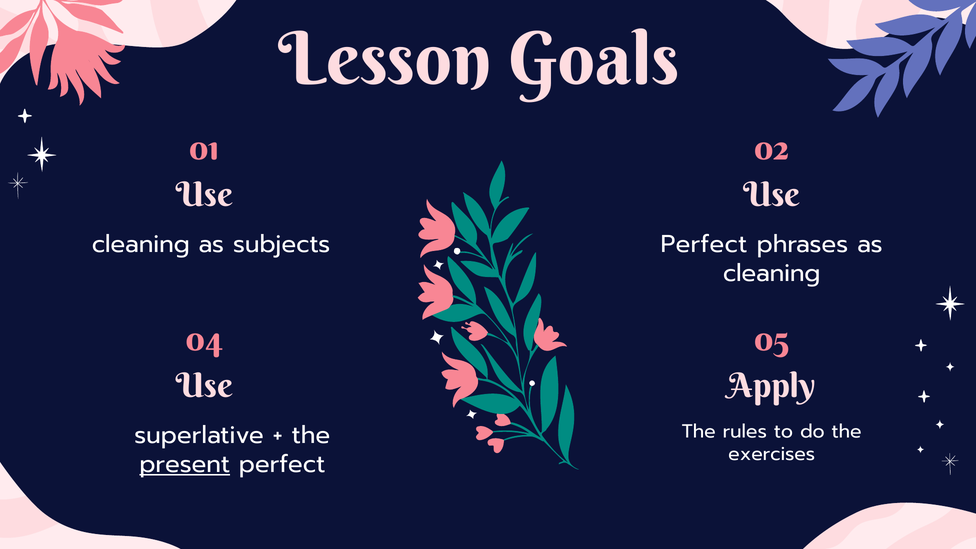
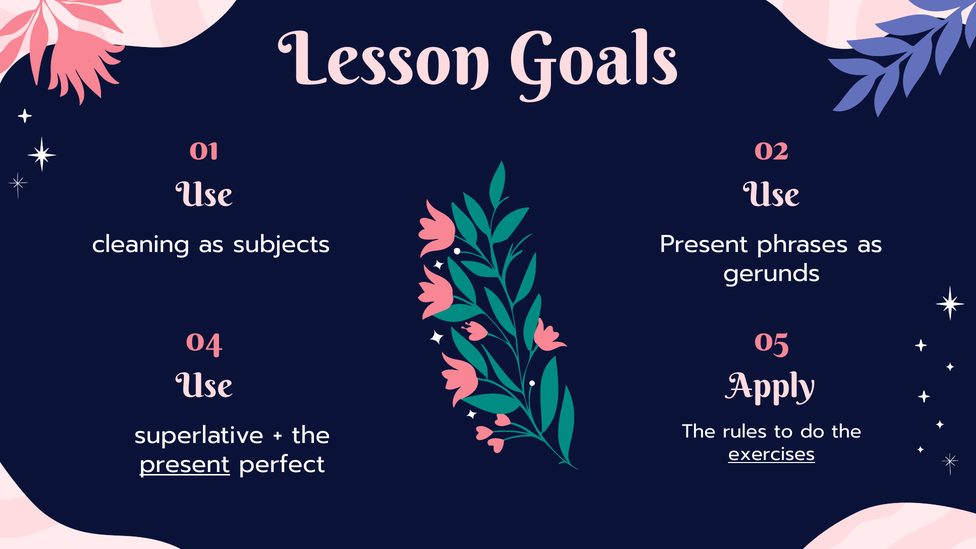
Perfect at (704, 244): Perfect -> Present
cleaning at (772, 273): cleaning -> gerunds
exercises underline: none -> present
